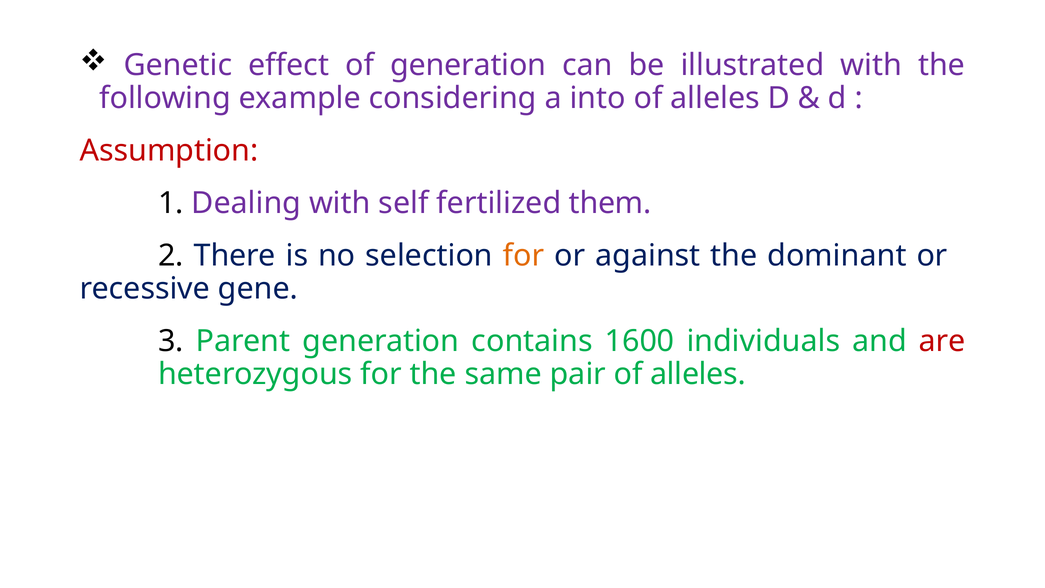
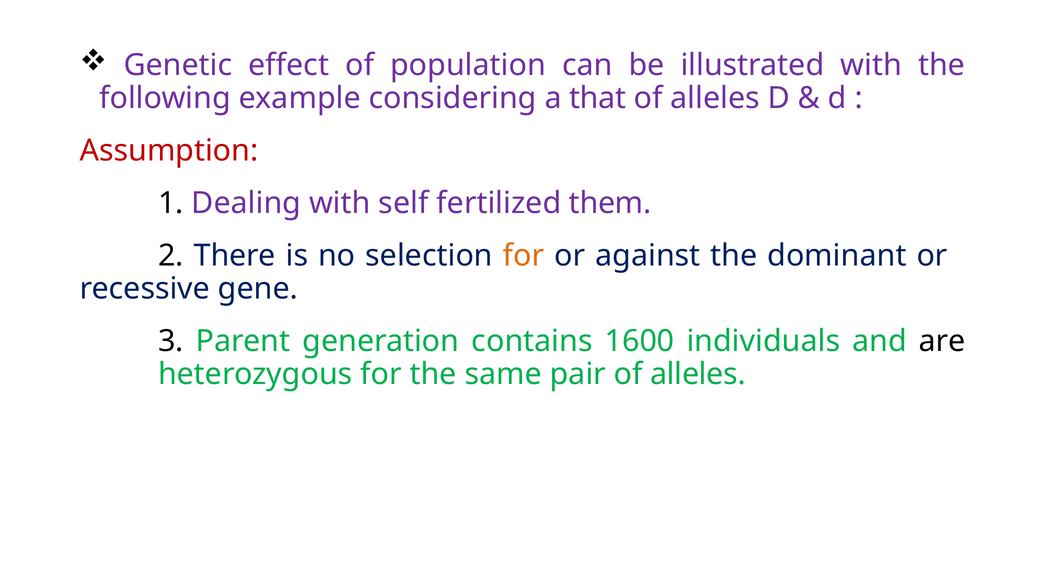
of generation: generation -> population
into: into -> that
are colour: red -> black
